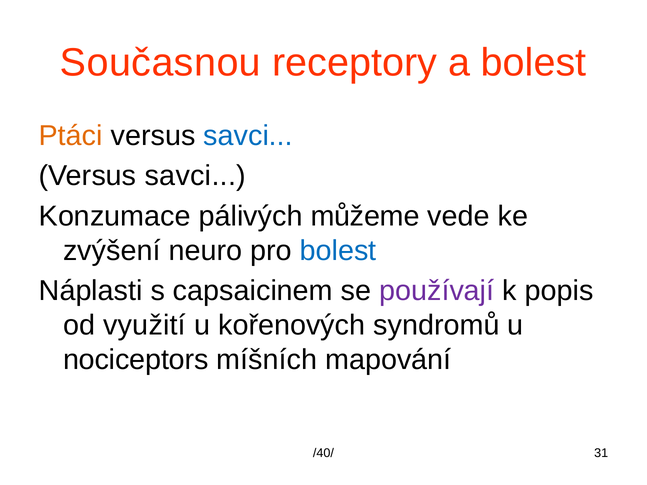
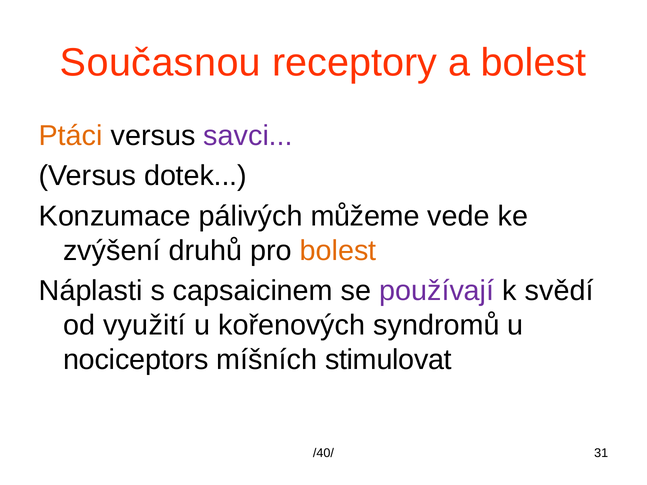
savci at (248, 136) colour: blue -> purple
savci at (195, 176): savci -> dotek
neuro: neuro -> druhů
bolest at (338, 251) colour: blue -> orange
popis: popis -> svědí
mapování: mapování -> stimulovat
